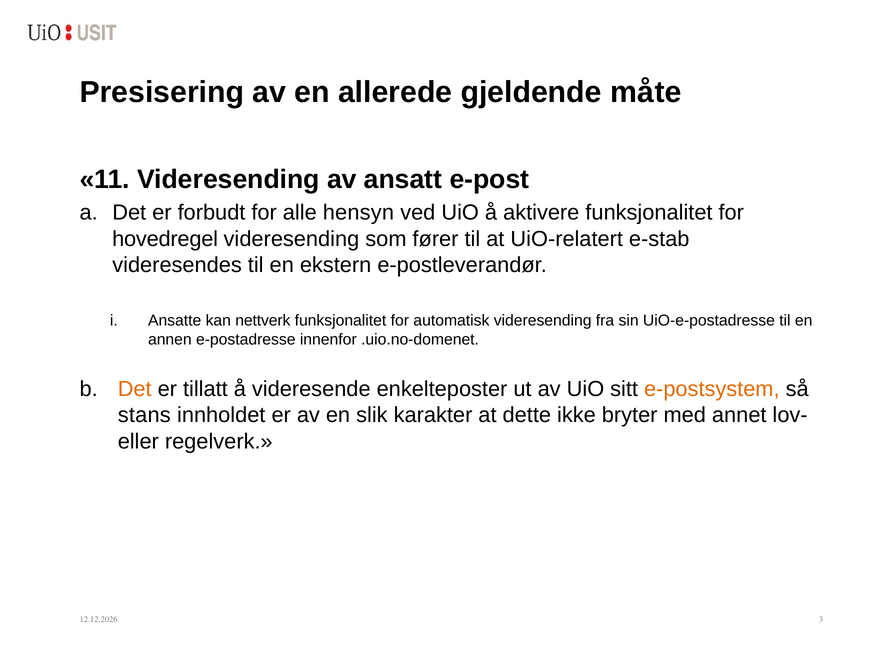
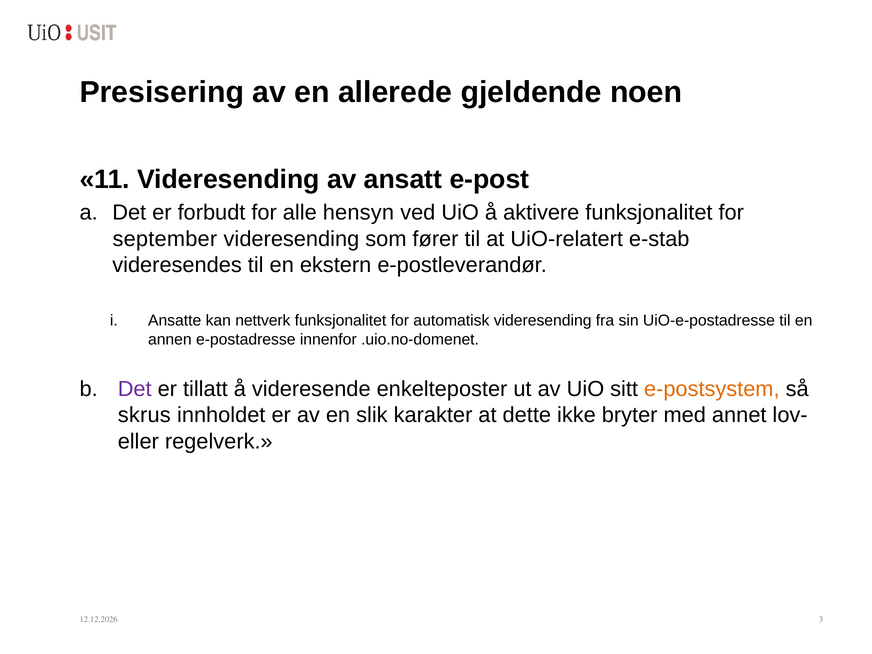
måte: måte -> noen
hovedregel: hovedregel -> september
Det at (135, 389) colour: orange -> purple
stans: stans -> skrus
